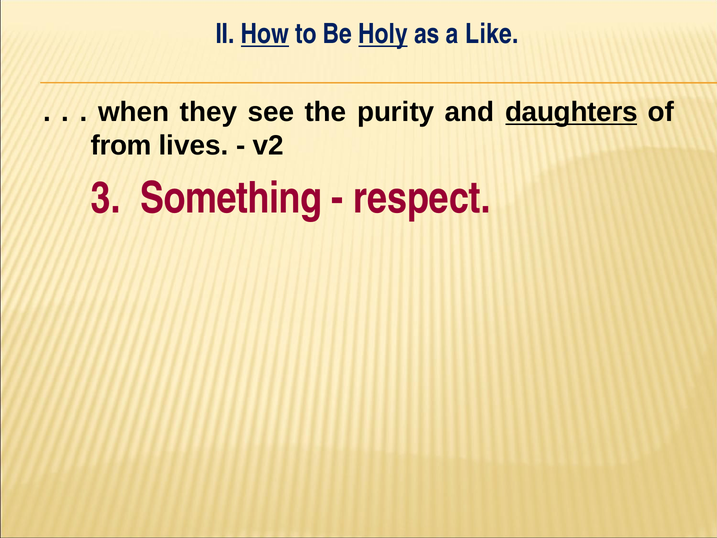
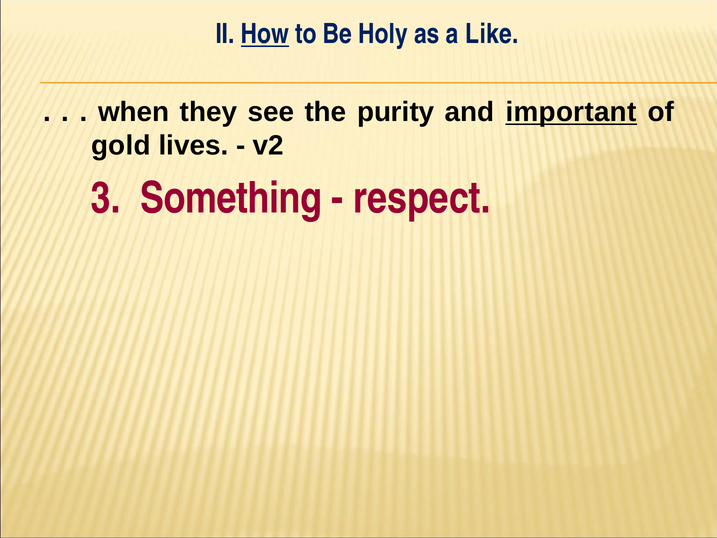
Holy underline: present -> none
daughters: daughters -> important
from: from -> gold
